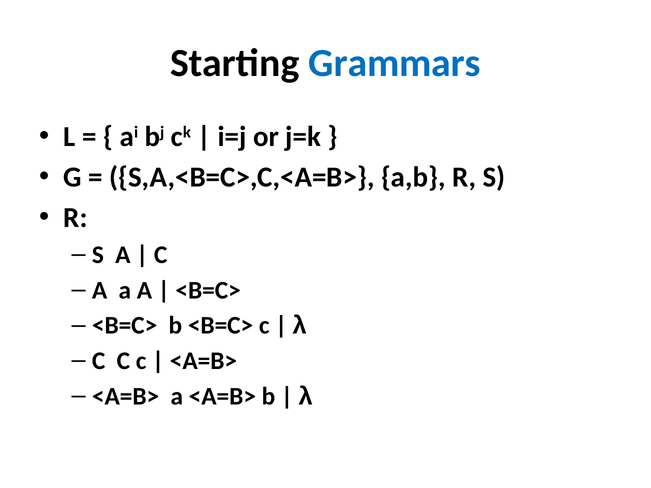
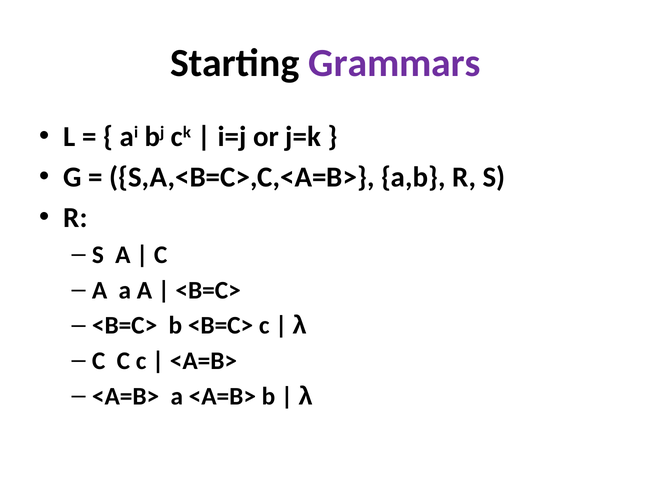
Grammars colour: blue -> purple
